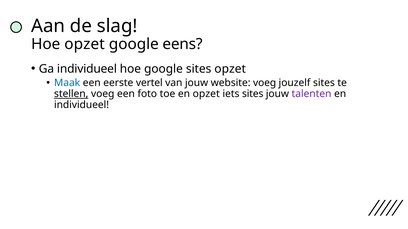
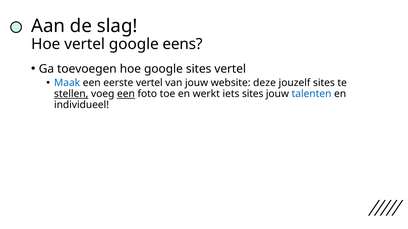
Hoe opzet: opzet -> vertel
Ga individueel: individueel -> toevoegen
sites opzet: opzet -> vertel
website voeg: voeg -> deze
een at (126, 94) underline: none -> present
en opzet: opzet -> werkt
talenten colour: purple -> blue
